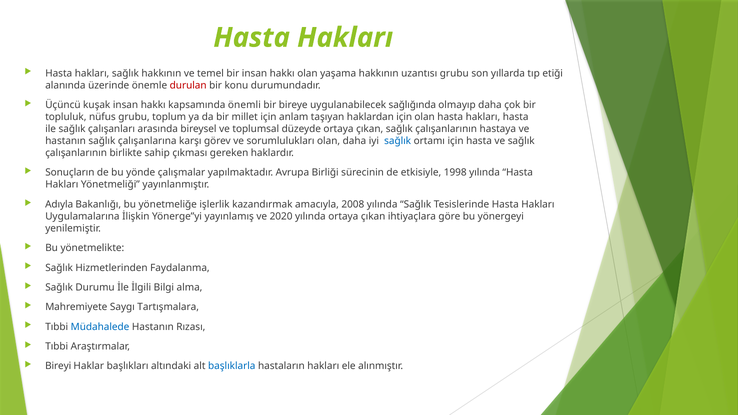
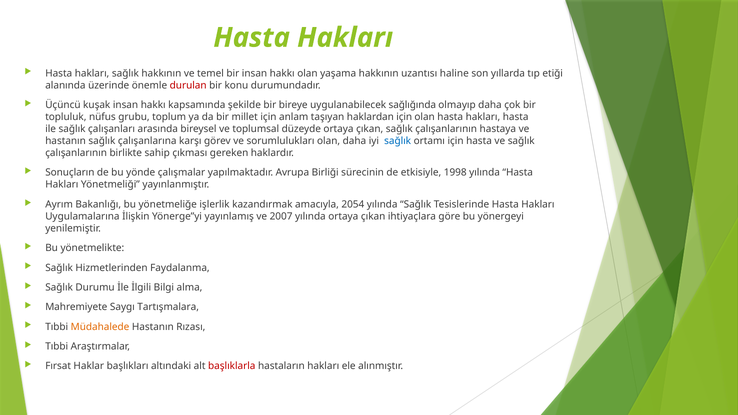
uzantısı grubu: grubu -> haline
önemli: önemli -> şekilde
Adıyla: Adıyla -> Ayrım
2008: 2008 -> 2054
2020: 2020 -> 2007
Müdahalede colour: blue -> orange
Bireyi: Bireyi -> Fırsat
başlıklarla colour: blue -> red
